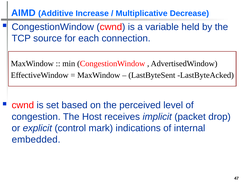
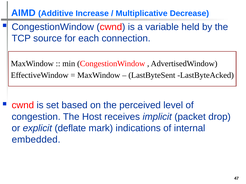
control: control -> deflate
